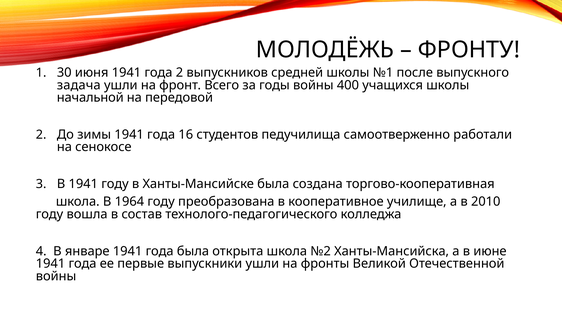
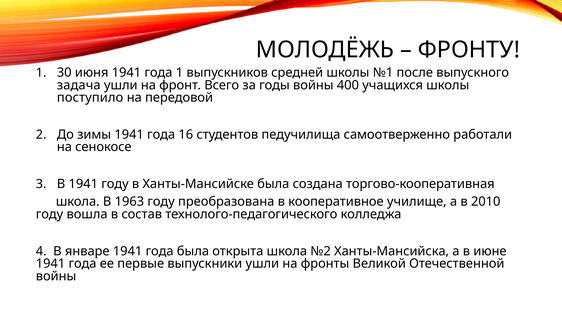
года 2: 2 -> 1
начальной: начальной -> поступило
1964: 1964 -> 1963
